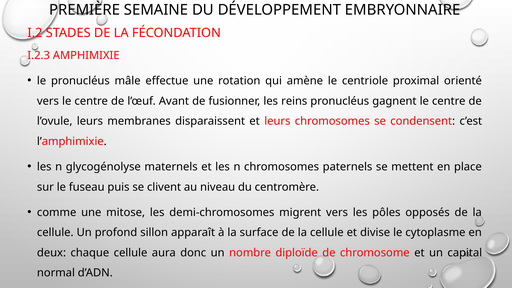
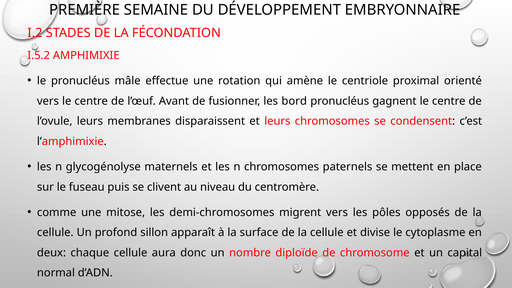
I.2.3: I.2.3 -> I.5.2
reins: reins -> bord
